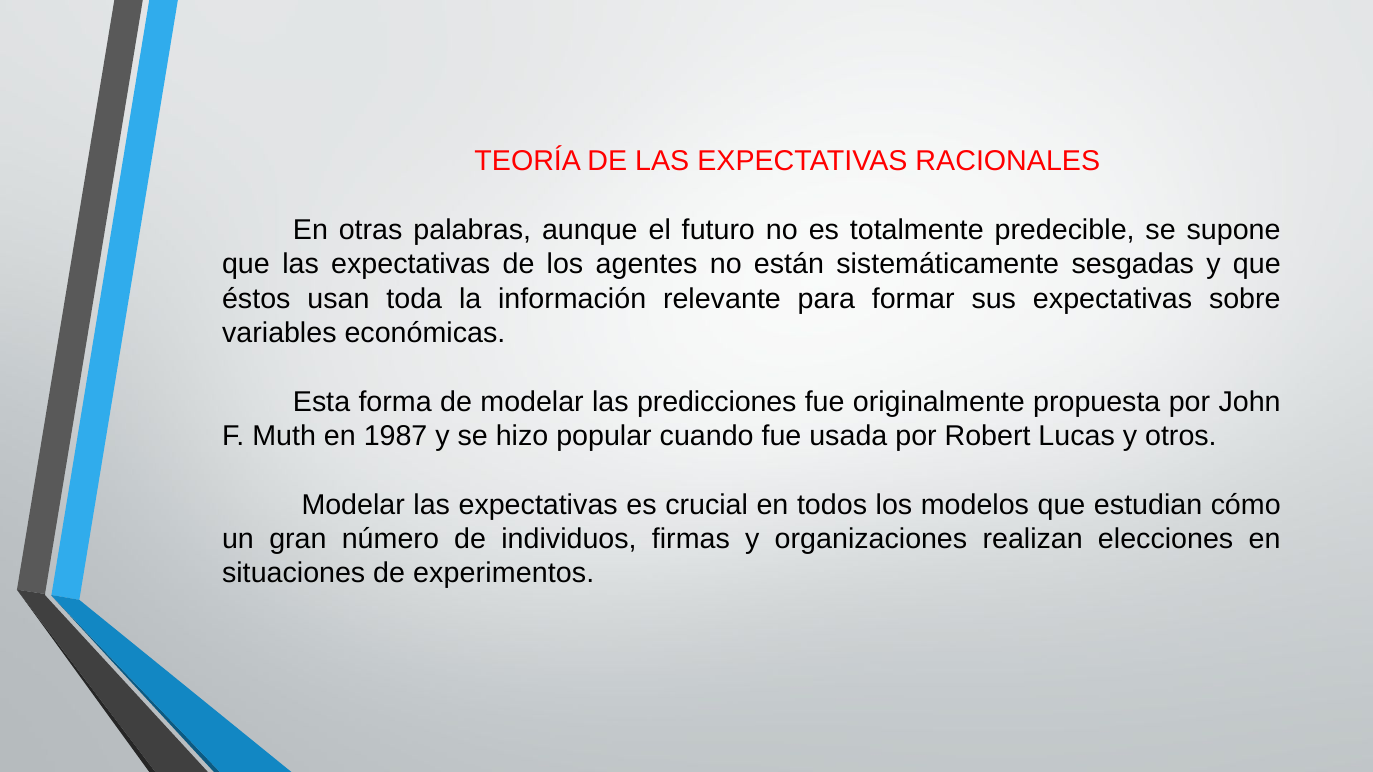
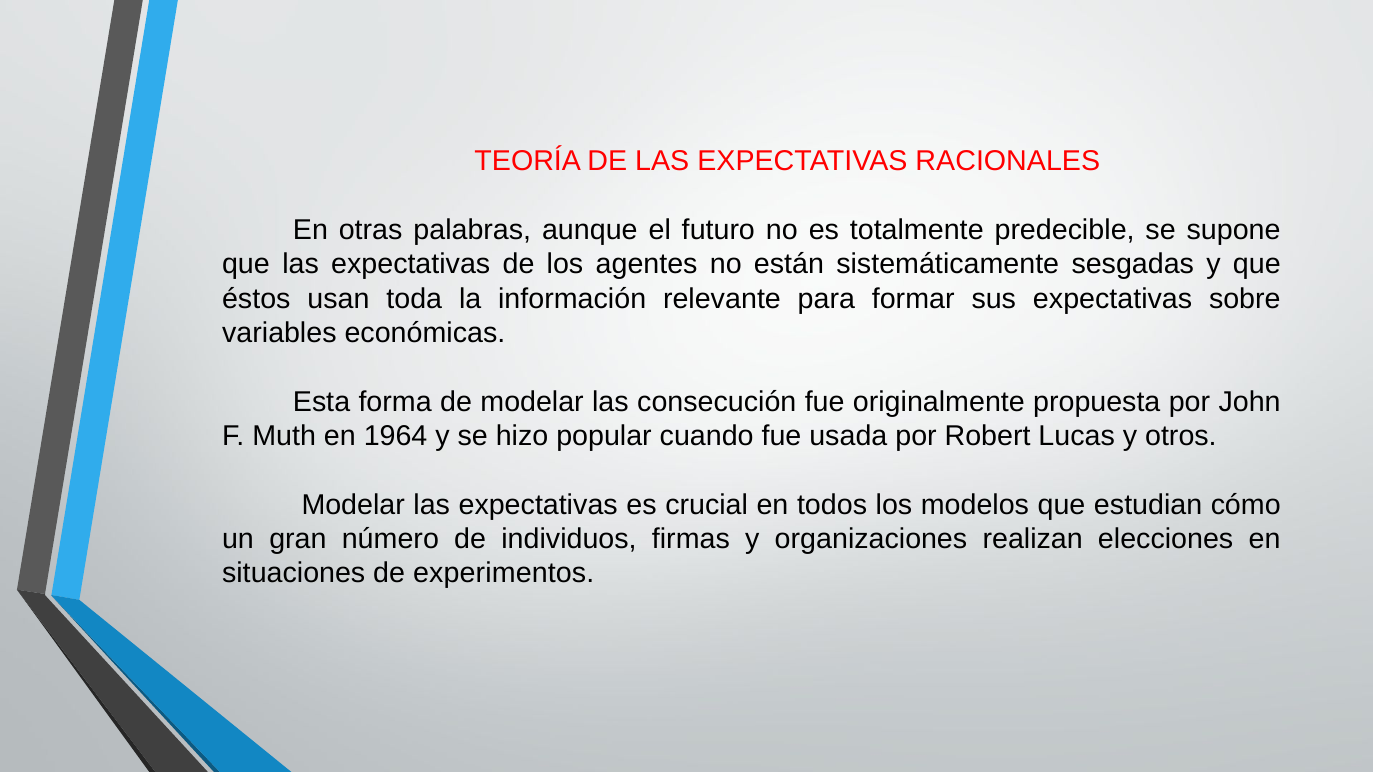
predicciones: predicciones -> consecución
1987: 1987 -> 1964
